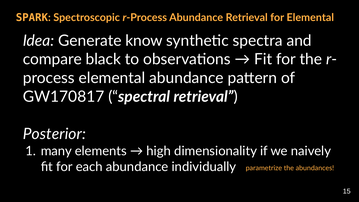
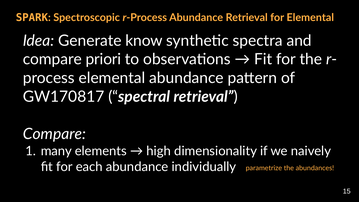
black: black -> priori
Posterior at (54, 134): Posterior -> Compare
